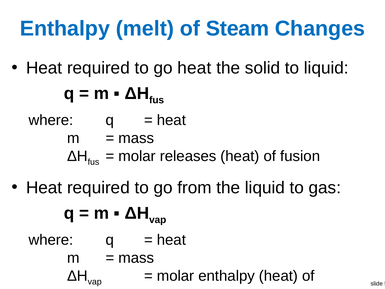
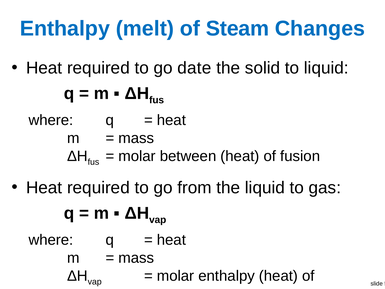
go heat: heat -> date
releases: releases -> between
